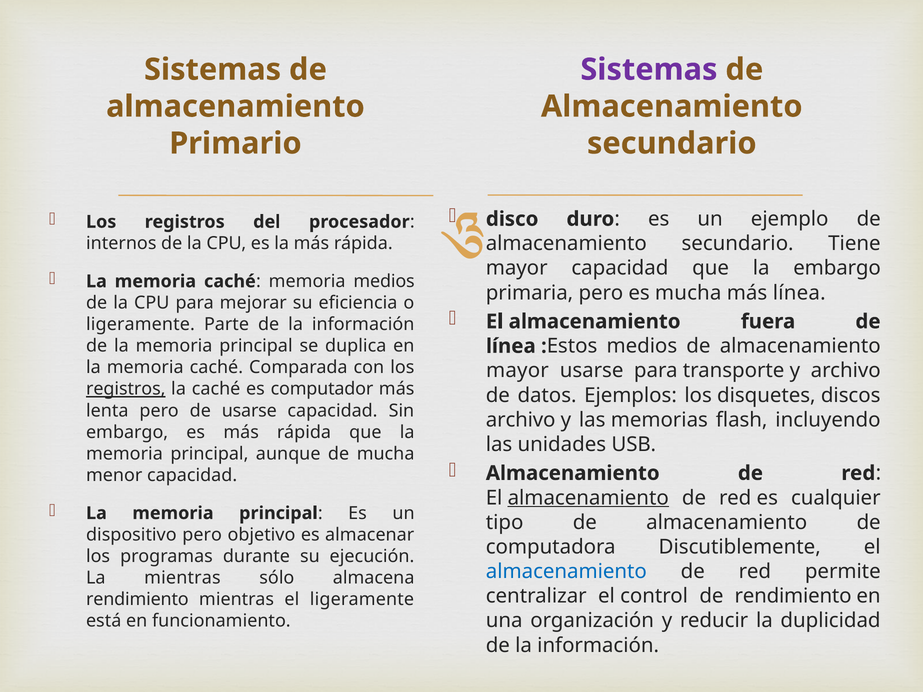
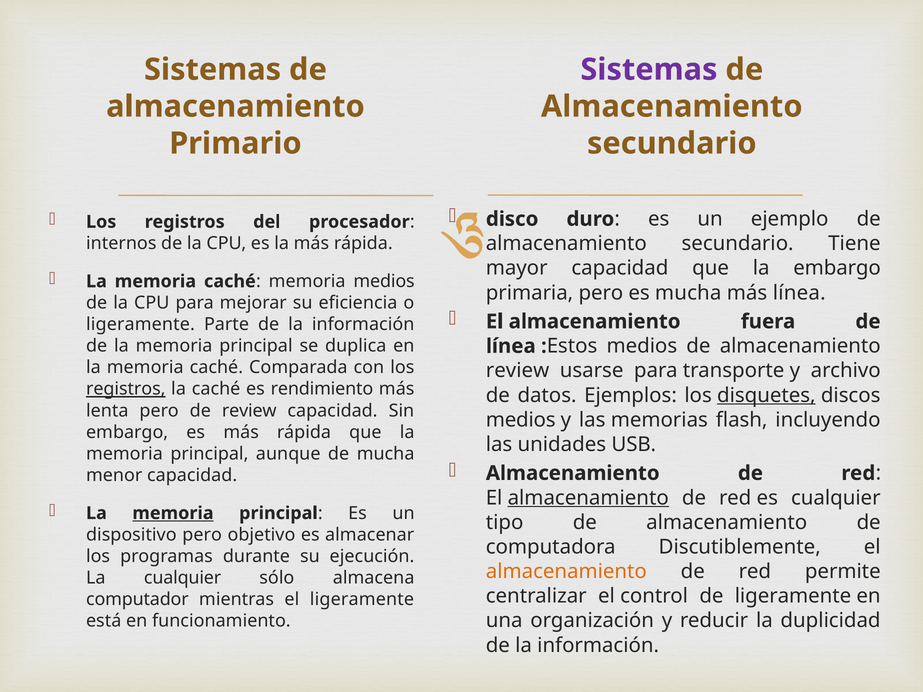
mayor at (517, 371): mayor -> review
computador: computador -> rendimiento
disquetes underline: none -> present
de usarse: usarse -> review
archivo at (521, 420): archivo -> medios
memoria at (173, 513) underline: none -> present
almacenamiento at (566, 572) colour: blue -> orange
La mientras: mientras -> cualquier
de rendimiento: rendimiento -> ligeramente
rendimiento at (137, 600): rendimiento -> computador
